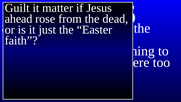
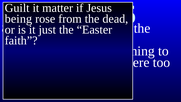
ahead: ahead -> being
